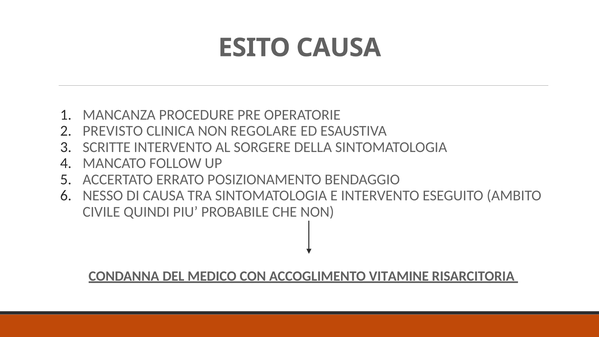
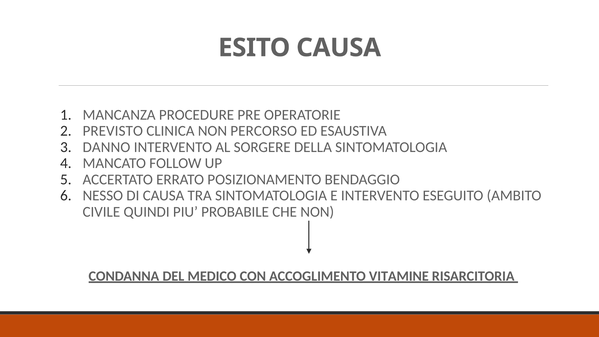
REGOLARE: REGOLARE -> PERCORSO
SCRITTE: SCRITTE -> DANNO
